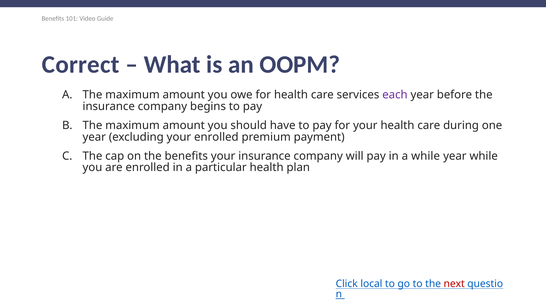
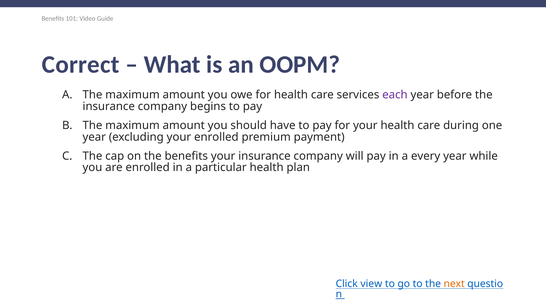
a while: while -> every
local: local -> view
next colour: red -> orange
